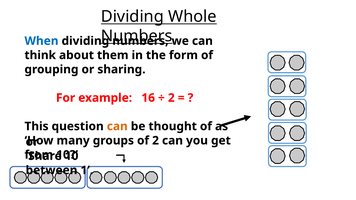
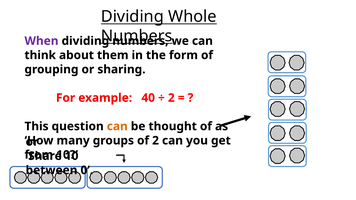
When colour: blue -> purple
16: 16 -> 40
1: 1 -> 0
